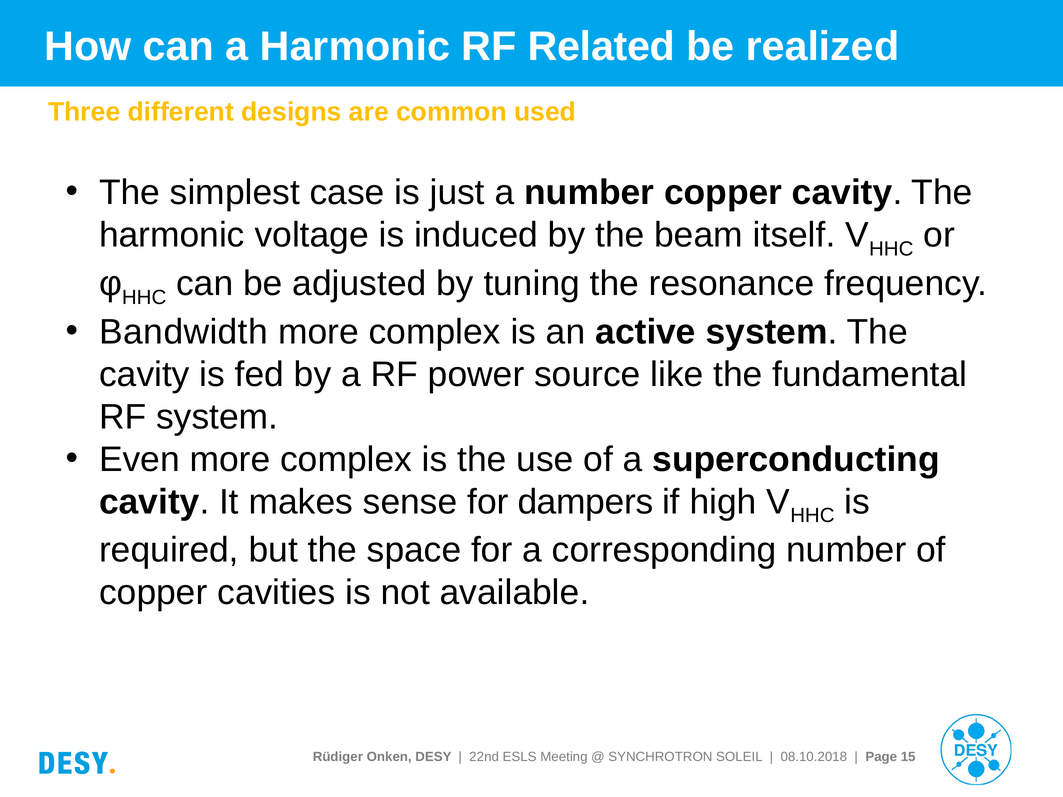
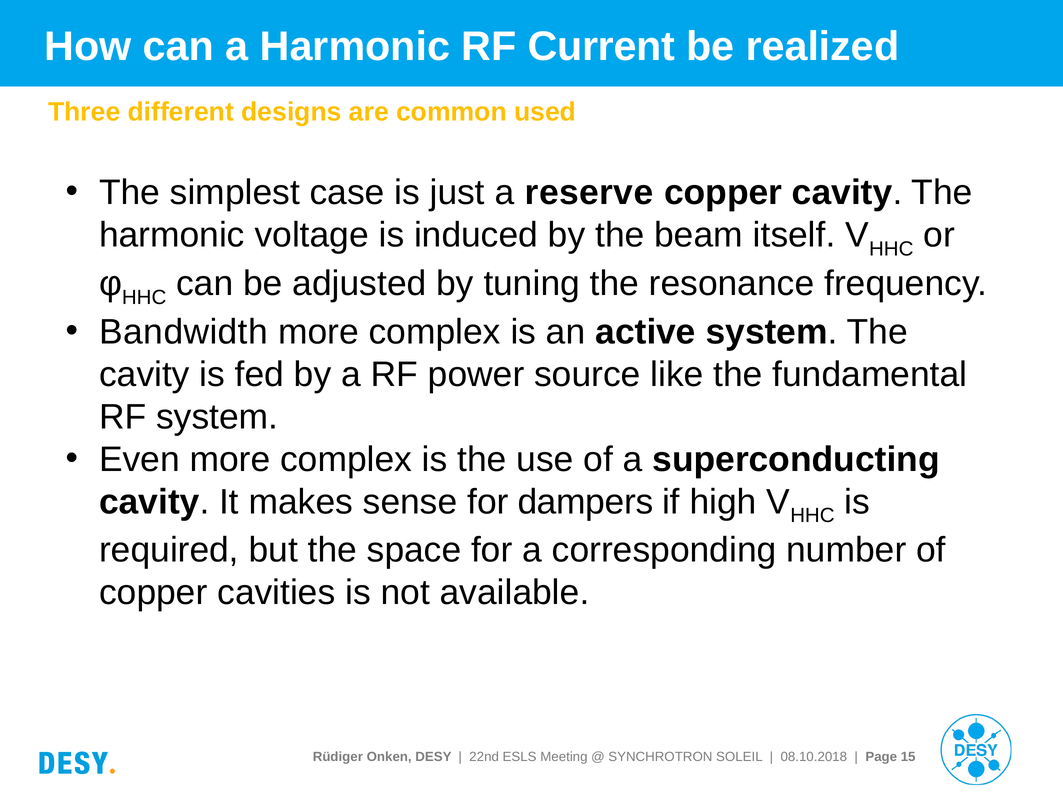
Related: Related -> Current
a number: number -> reserve
